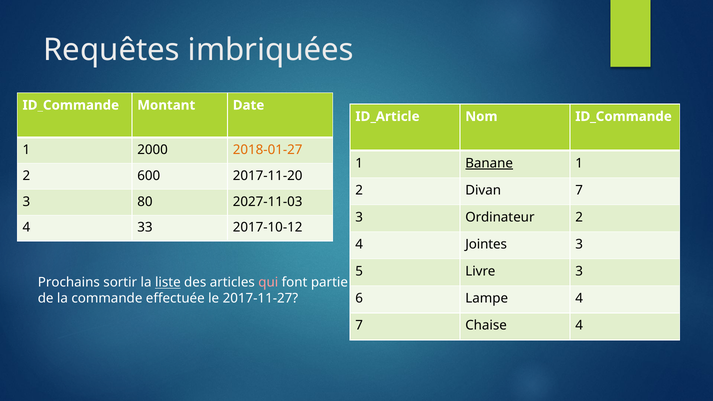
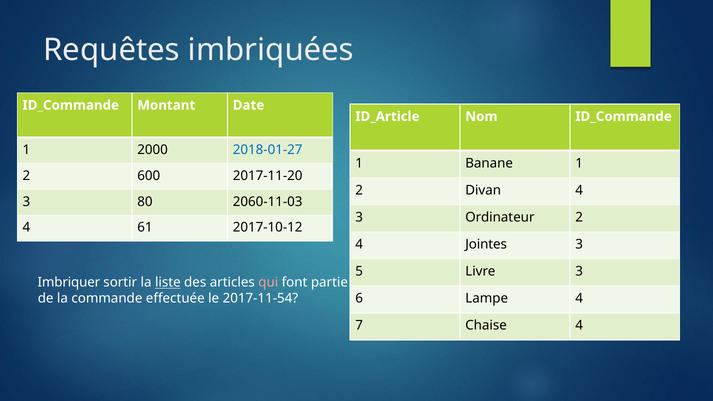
2018-01-27 colour: orange -> blue
Banane underline: present -> none
Divan 7: 7 -> 4
2027-11-03: 2027-11-03 -> 2060-11-03
33: 33 -> 61
Prochains: Prochains -> Imbriquer
2017-11-27: 2017-11-27 -> 2017-11-54
